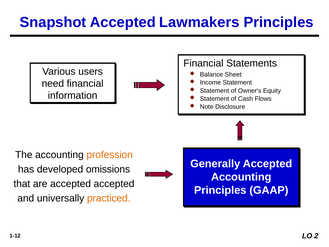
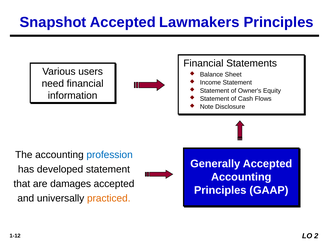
profession colour: orange -> blue
developed omissions: omissions -> statement
are accepted: accepted -> damages
